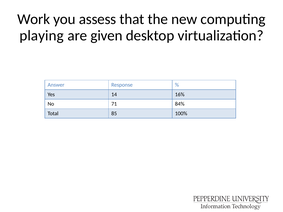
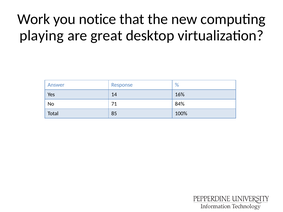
assess: assess -> notice
given: given -> great
